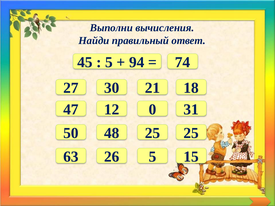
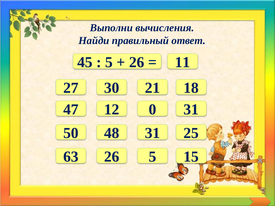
94 at (137, 62): 94 -> 26
74: 74 -> 11
48 25: 25 -> 31
